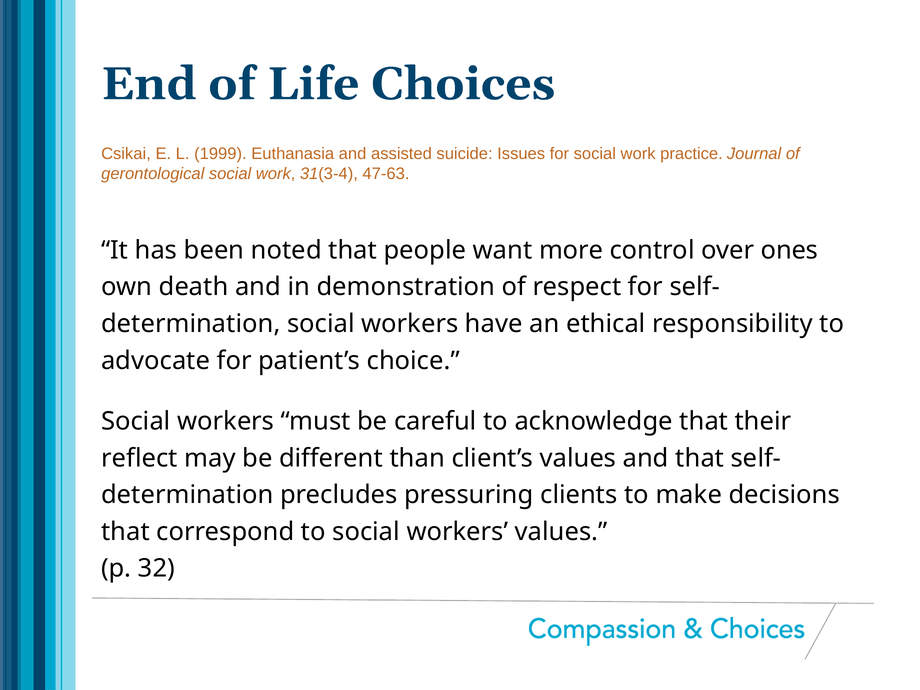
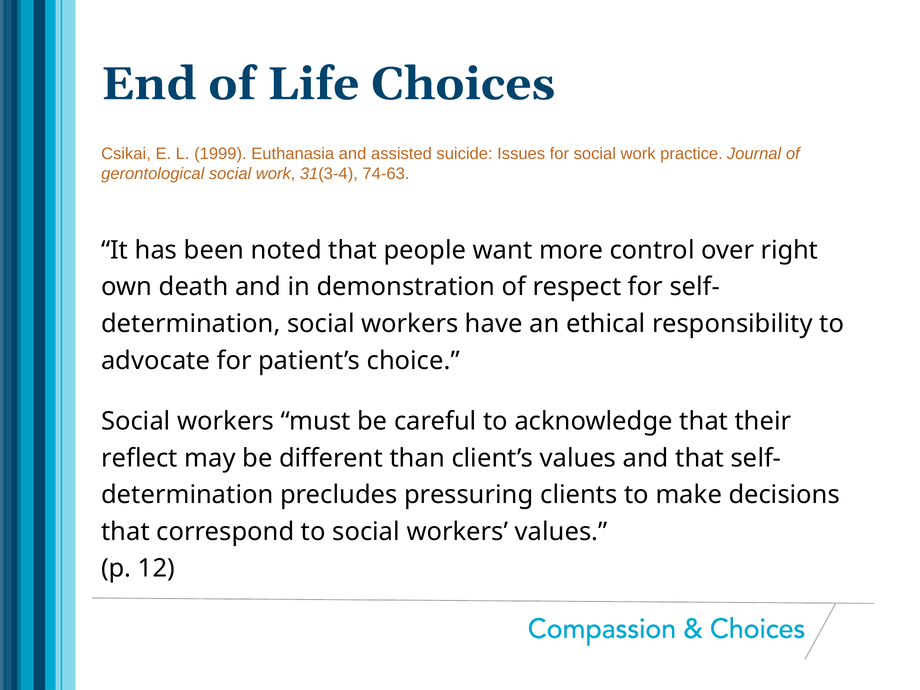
47-63: 47-63 -> 74-63
ones: ones -> right
32: 32 -> 12
